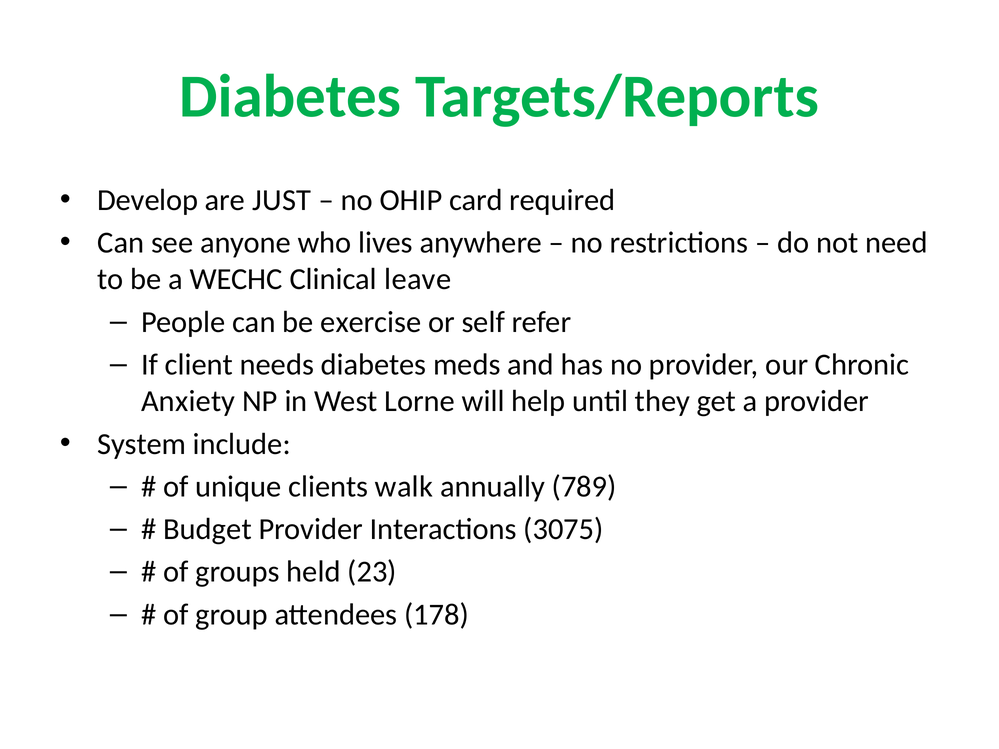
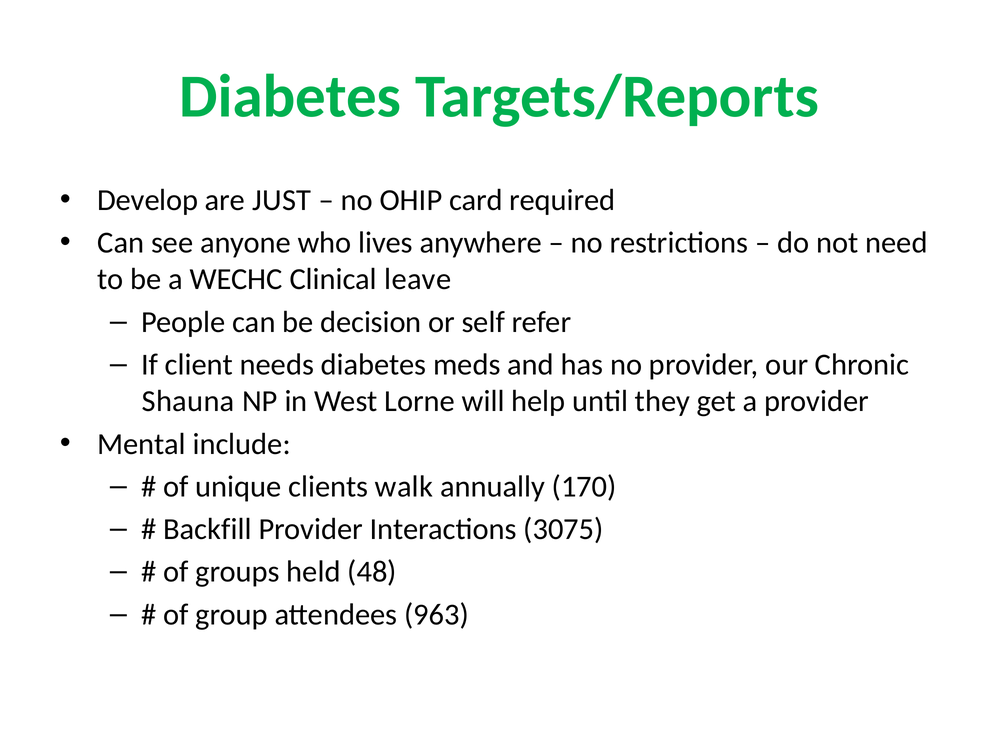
exercise: exercise -> decision
Anxiety: Anxiety -> Shauna
System: System -> Mental
789: 789 -> 170
Budget: Budget -> Backfill
23: 23 -> 48
178: 178 -> 963
